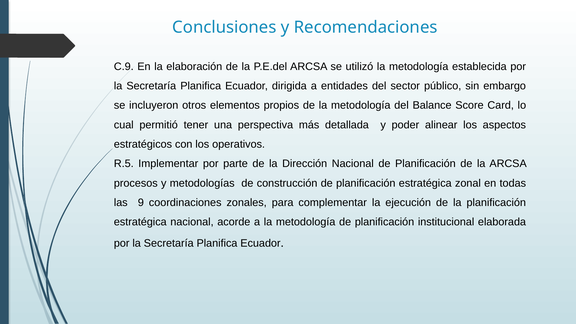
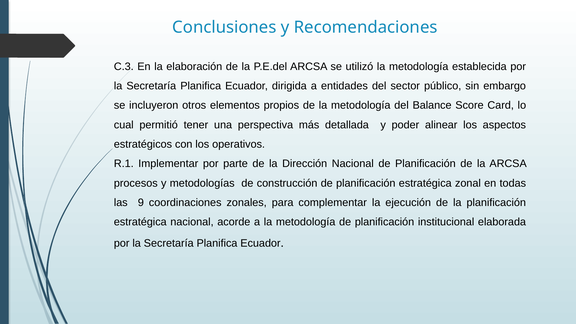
C.9: C.9 -> C.3
R.5: R.5 -> R.1
